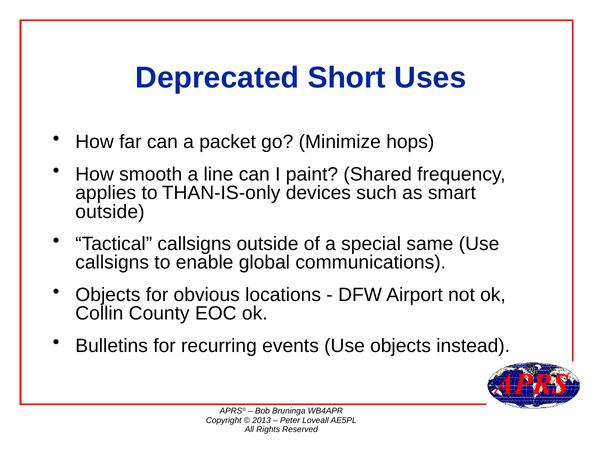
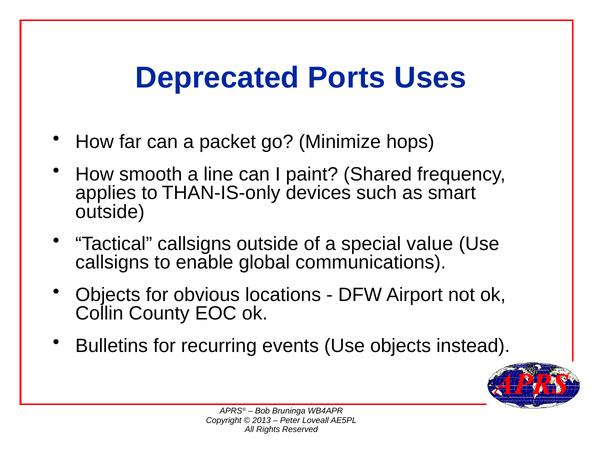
Short: Short -> Ports
same: same -> value
